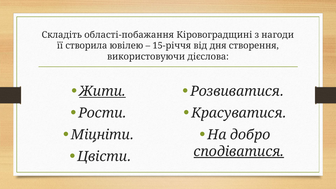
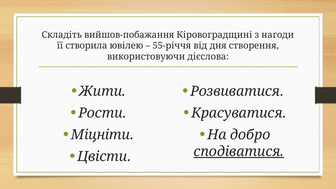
області-побажання: області-побажання -> вийшов-побажання
15-річчя: 15-річчя -> 55-річчя
Жити underline: present -> none
